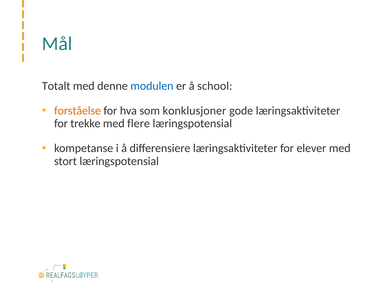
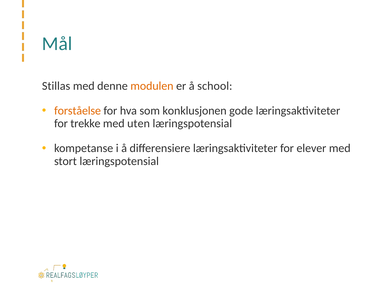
Totalt: Totalt -> Stillas
modulen colour: blue -> orange
konklusjoner: konklusjoner -> konklusjonen
flere: flere -> uten
